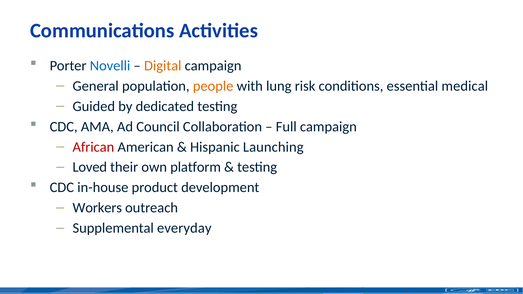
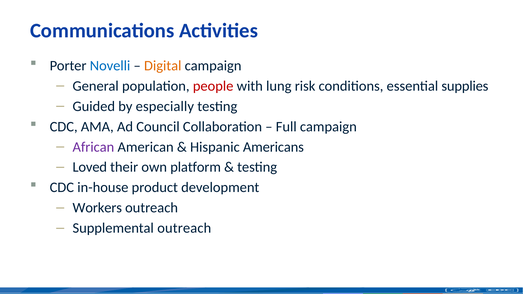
people colour: orange -> red
medical: medical -> supplies
dedicated: dedicated -> especially
African colour: red -> purple
Launching: Launching -> Americans
Supplemental everyday: everyday -> outreach
